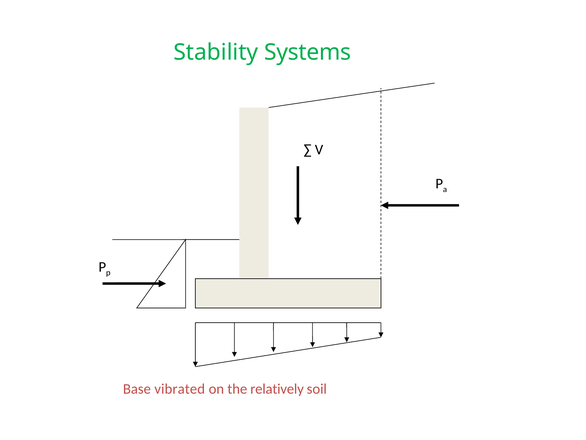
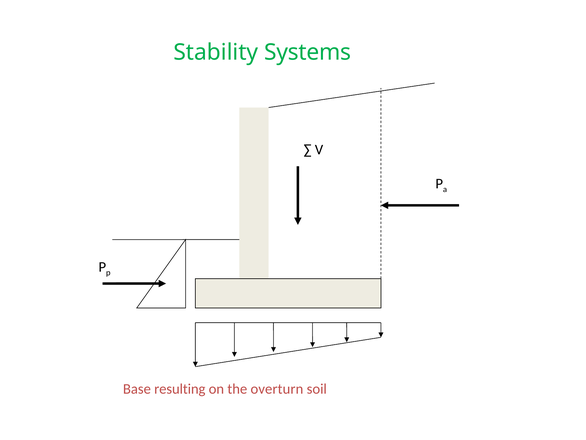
vibrated: vibrated -> resulting
relatively: relatively -> overturn
